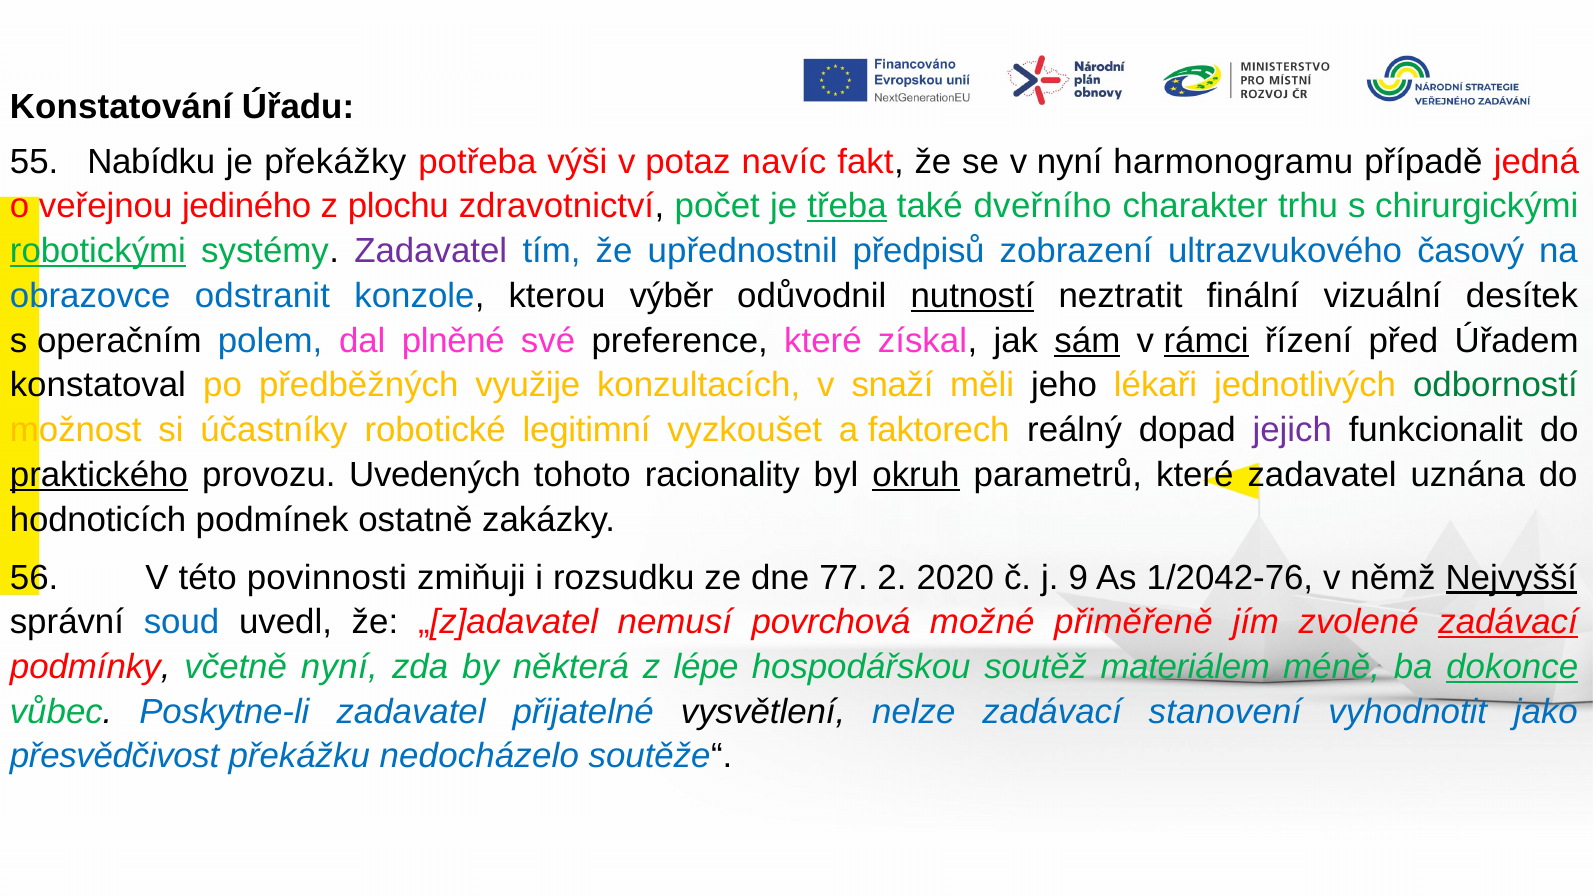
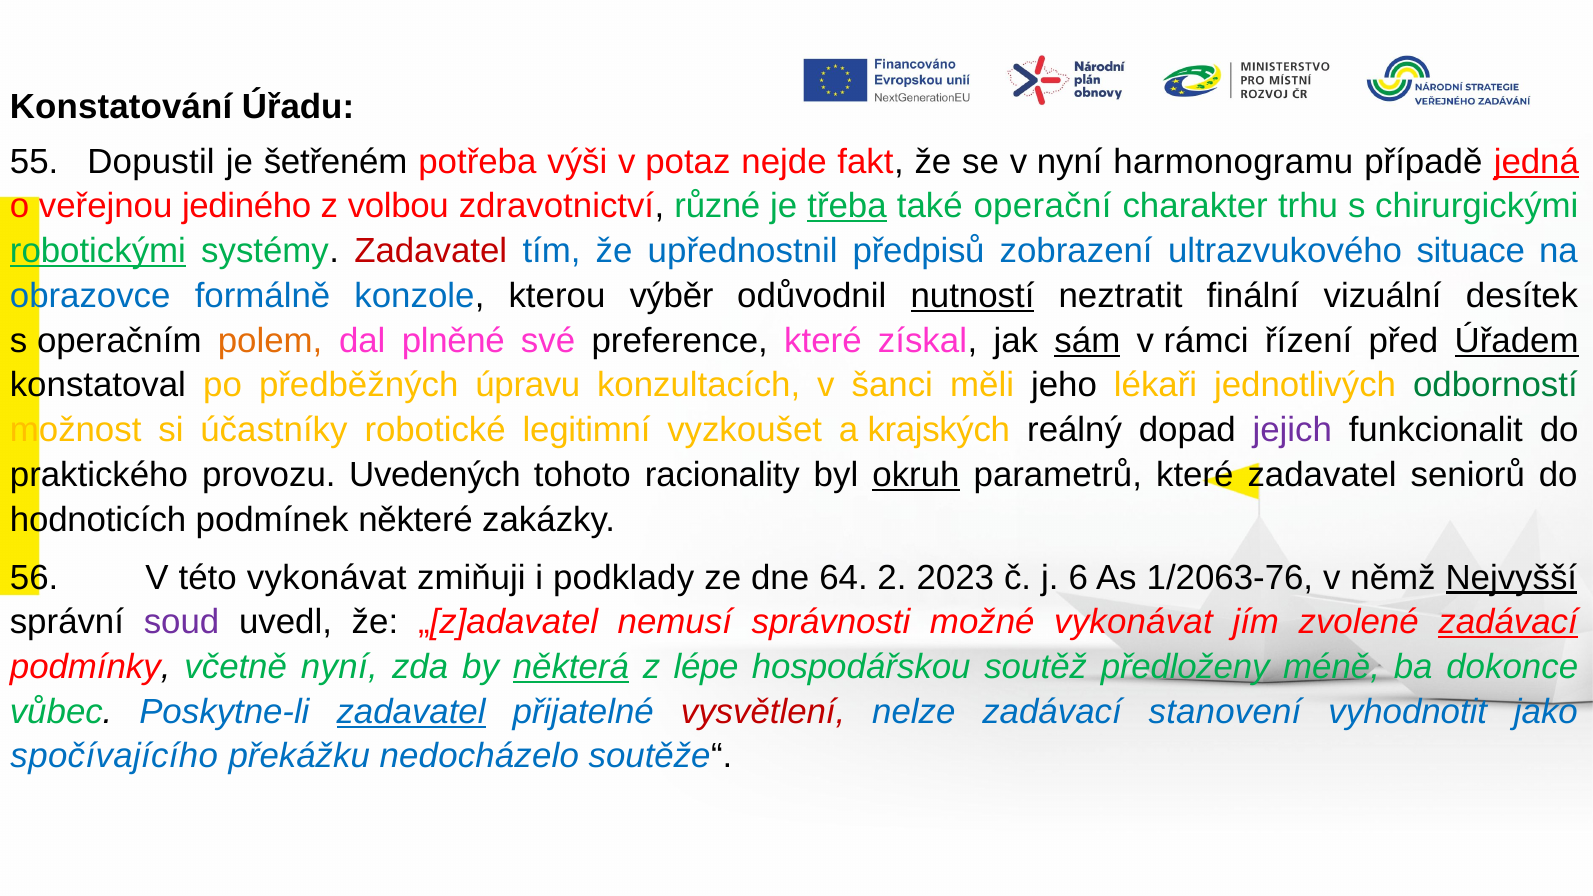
Nabídku: Nabídku -> Dopustil
překážky: překážky -> šetřeném
navíc: navíc -> nejde
jedná underline: none -> present
plochu: plochu -> volbou
počet: počet -> různé
dveřního: dveřního -> operační
Zadavatel at (431, 251) colour: purple -> red
časový: časový -> situace
odstranit: odstranit -> formálně
polem colour: blue -> orange
rámci underline: present -> none
Úřadem underline: none -> present
využije: využije -> úpravu
snaží: snaží -> šanci
faktorech: faktorech -> krajských
praktického underline: present -> none
uznána: uznána -> seniorů
ostatně: ostatně -> některé
této povinnosti: povinnosti -> vykonávat
rozsudku: rozsudku -> podklady
77: 77 -> 64
2020: 2020 -> 2023
9: 9 -> 6
1/2042-76: 1/2042-76 -> 1/2063-76
soud colour: blue -> purple
povrchová: povrchová -> správnosti
možné přiměřeně: přiměřeně -> vykonávat
některá underline: none -> present
materiálem: materiálem -> předloženy
dokonce underline: present -> none
zadavatel at (411, 712) underline: none -> present
vysvětlení colour: black -> red
přesvědčivost: přesvědčivost -> spočívajícího
